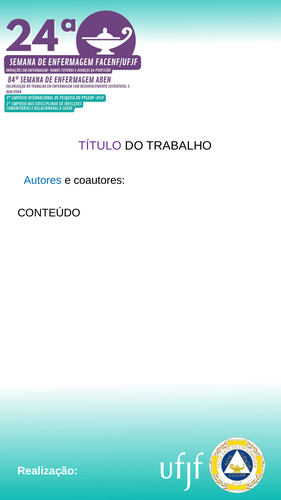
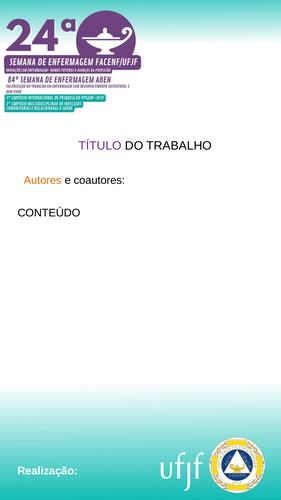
Autores colour: blue -> orange
